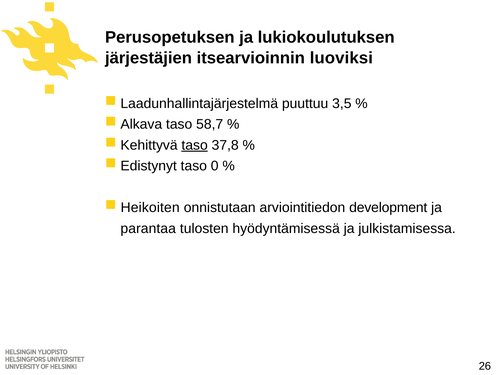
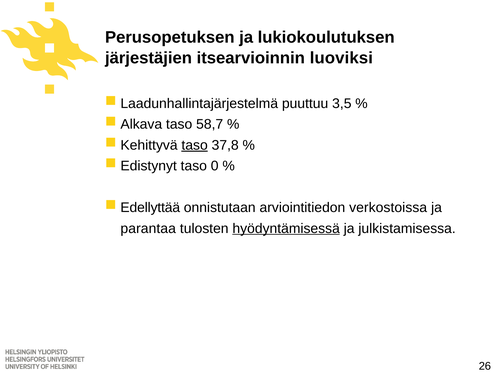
Heikoiten: Heikoiten -> Edellyttää
development: development -> verkostoissa
hyödyntämisessä underline: none -> present
